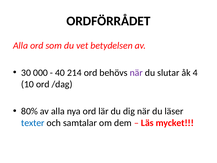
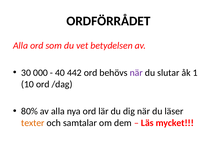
214: 214 -> 442
4: 4 -> 1
texter colour: blue -> orange
